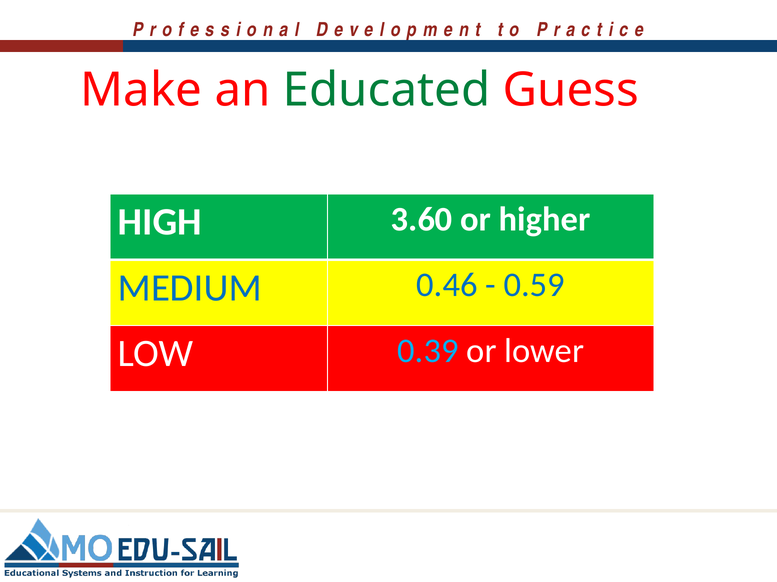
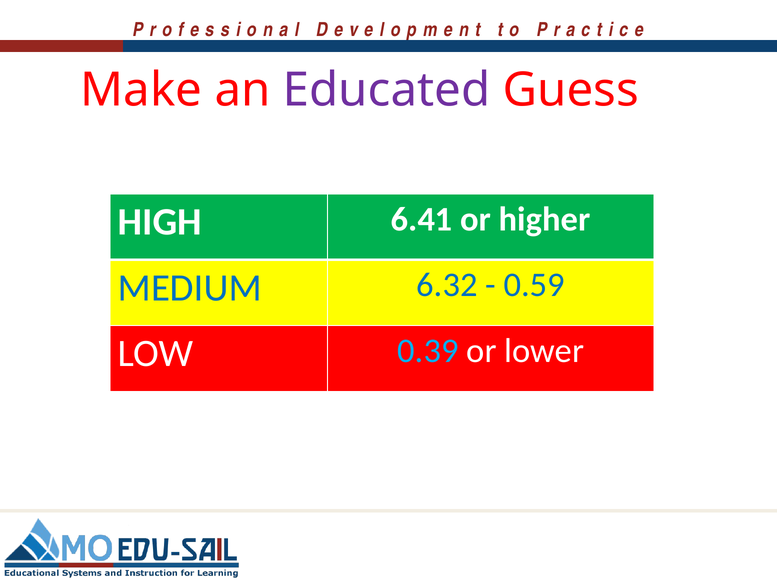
Educated colour: green -> purple
3.60: 3.60 -> 6.41
0.46: 0.46 -> 6.32
